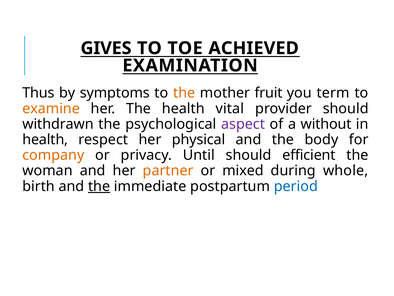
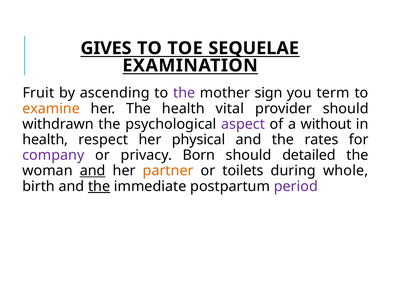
ACHIEVED: ACHIEVED -> SEQUELAE
Thus: Thus -> Fruit
symptoms: symptoms -> ascending
the at (184, 93) colour: orange -> purple
fruit: fruit -> sign
body: body -> rates
company colour: orange -> purple
Until: Until -> Born
efficient: efficient -> detailed
and at (93, 170) underline: none -> present
mixed: mixed -> toilets
period colour: blue -> purple
